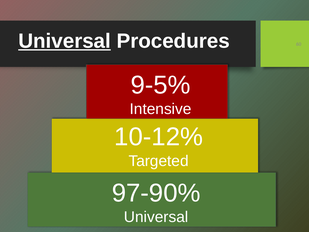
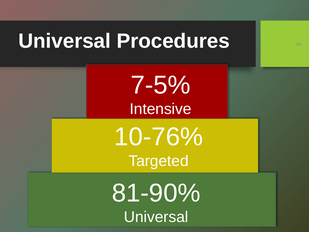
Universal at (65, 41) underline: present -> none
9-5%: 9-5% -> 7-5%
10-12%: 10-12% -> 10-76%
97-90%: 97-90% -> 81-90%
